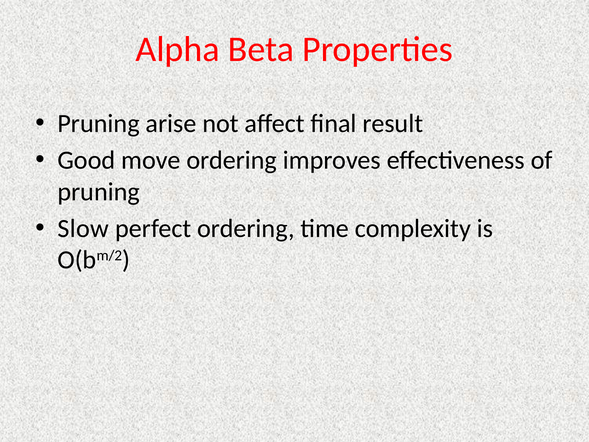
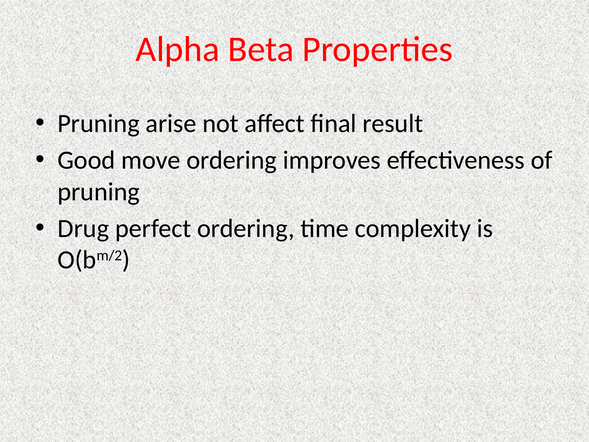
Slow: Slow -> Drug
